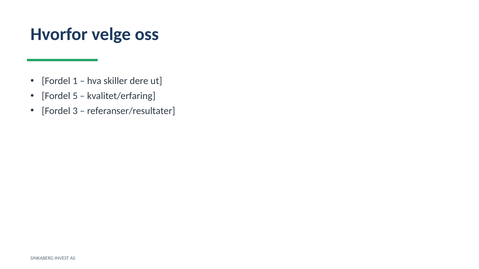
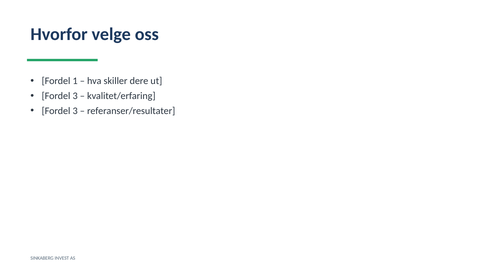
5 at (75, 96): 5 -> 3
